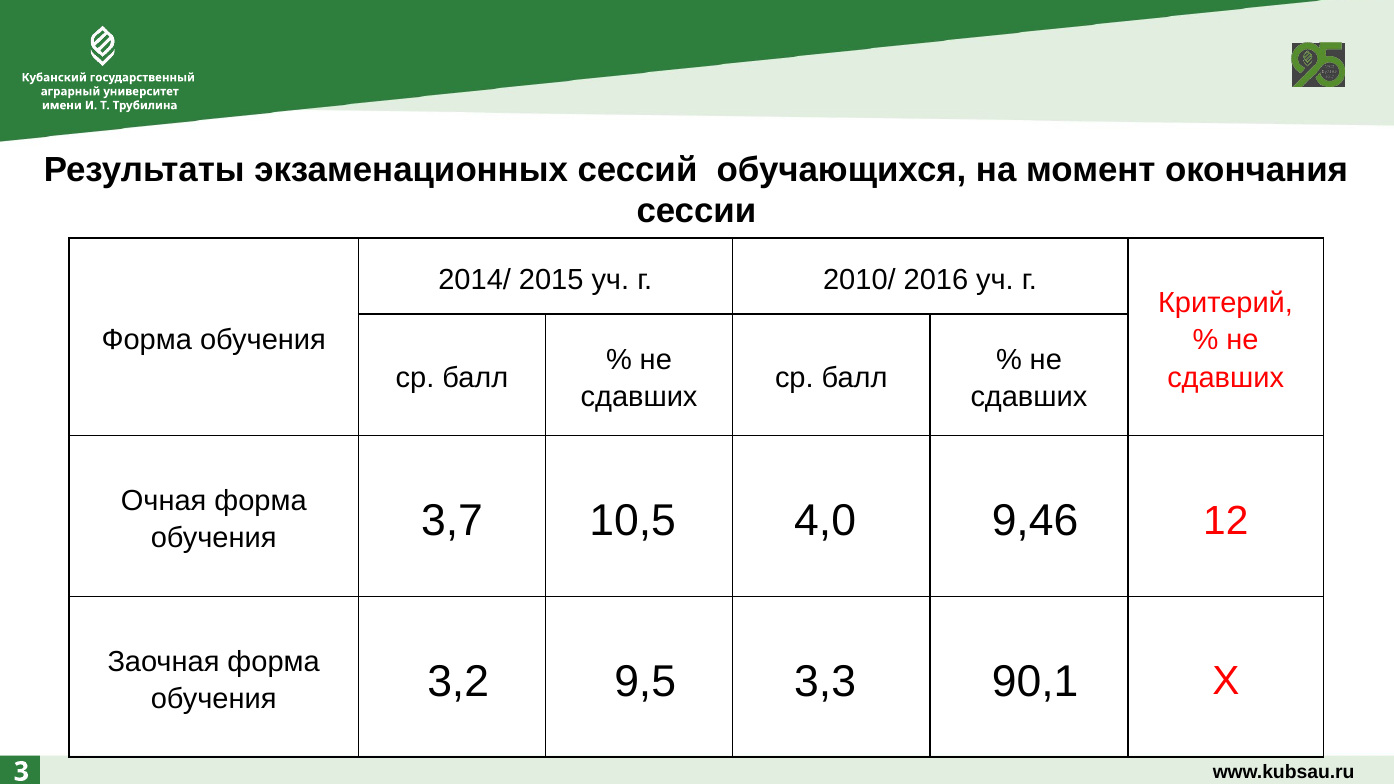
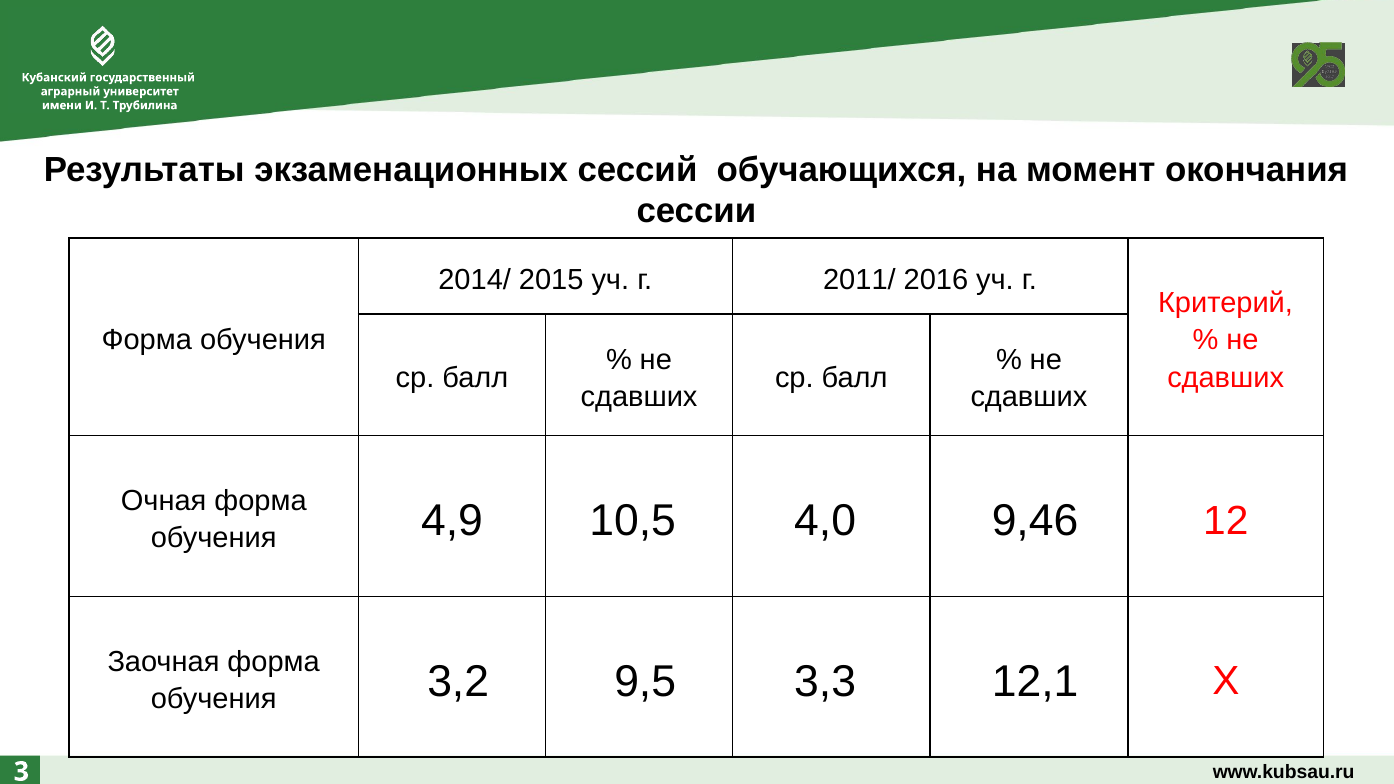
2010/: 2010/ -> 2011/
3,7: 3,7 -> 4,9
90,1: 90,1 -> 12,1
